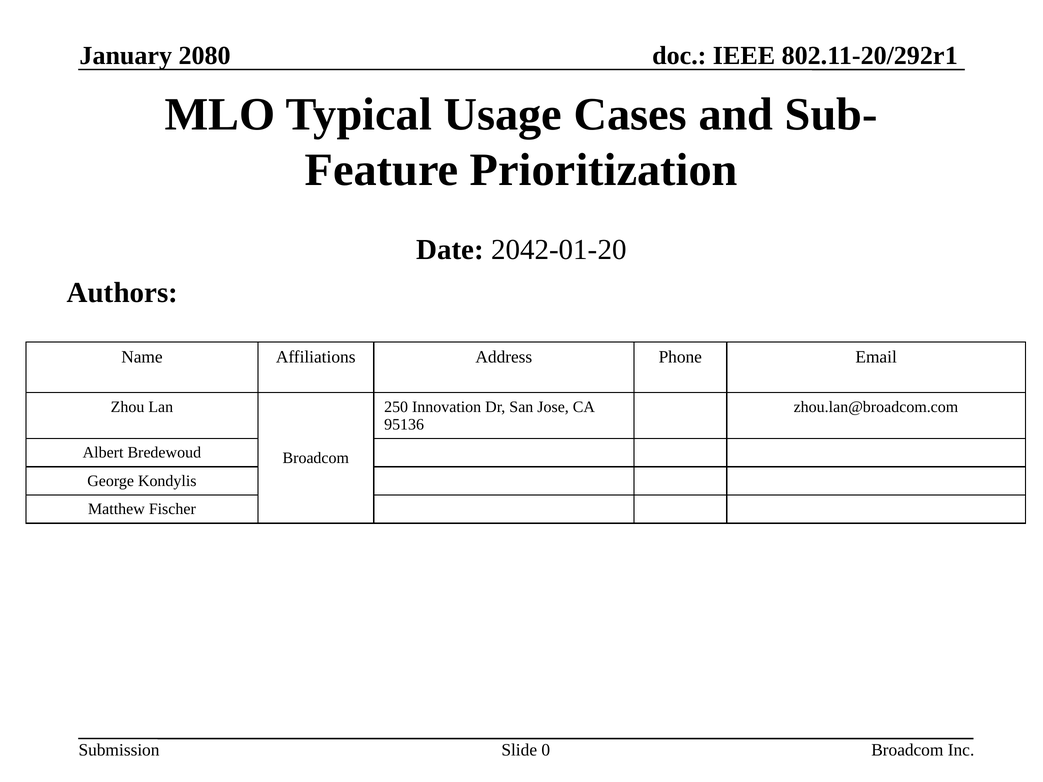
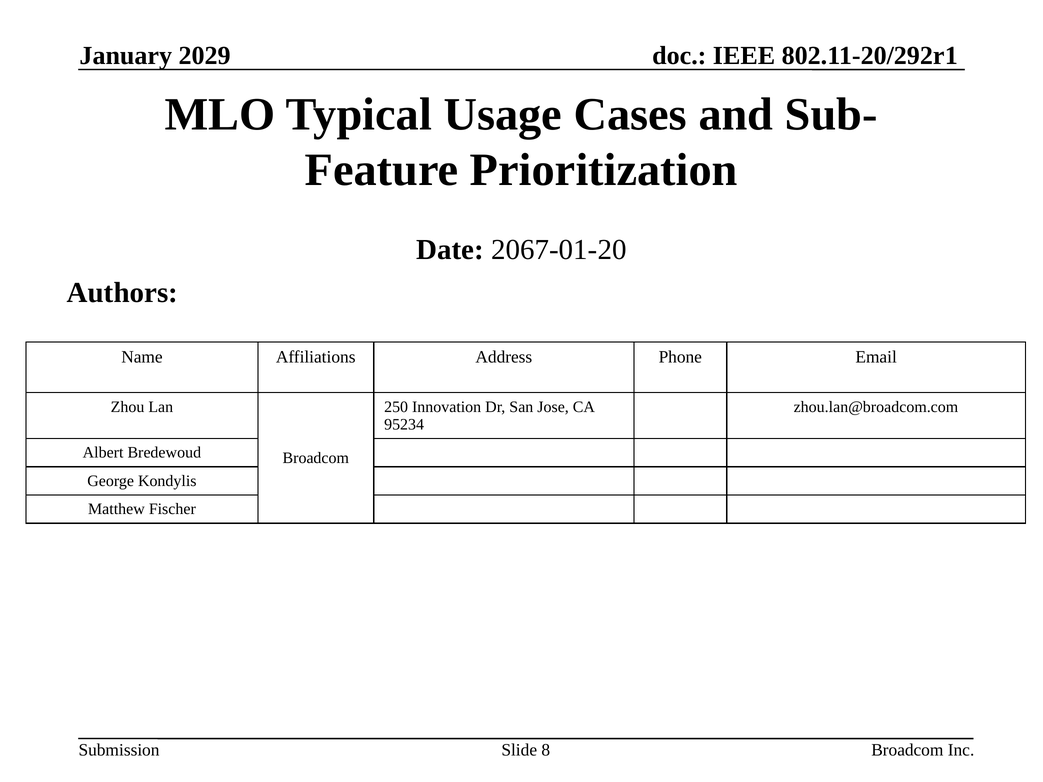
2080: 2080 -> 2029
2042-01-20: 2042-01-20 -> 2067-01-20
95136: 95136 -> 95234
0: 0 -> 8
